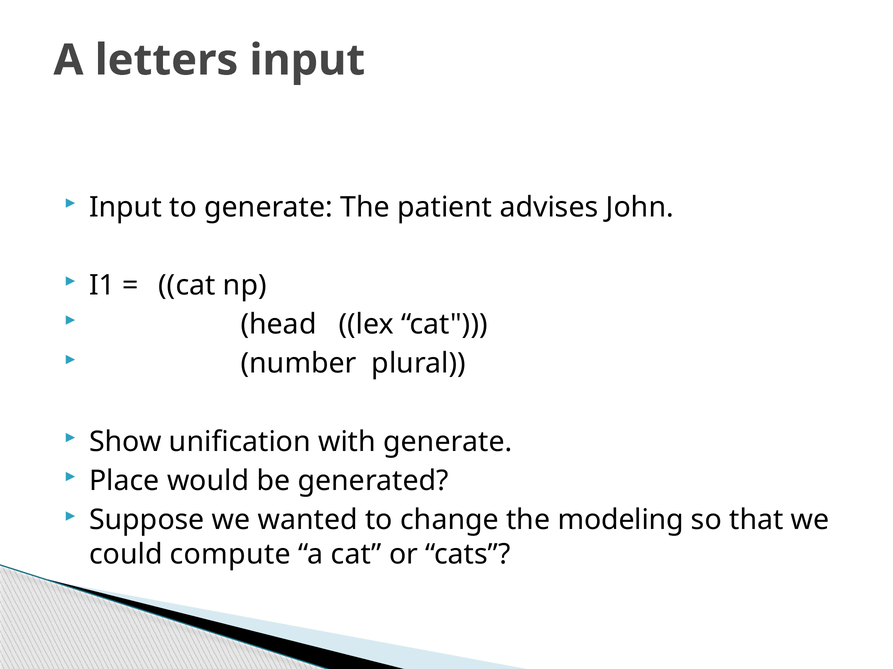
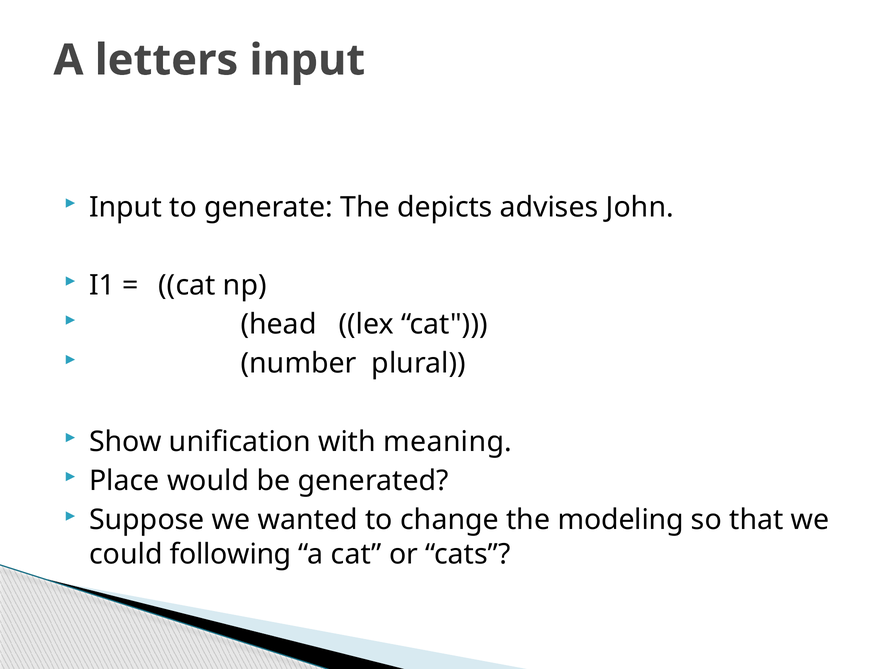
patient: patient -> depicts
with generate: generate -> meaning
compute: compute -> following
